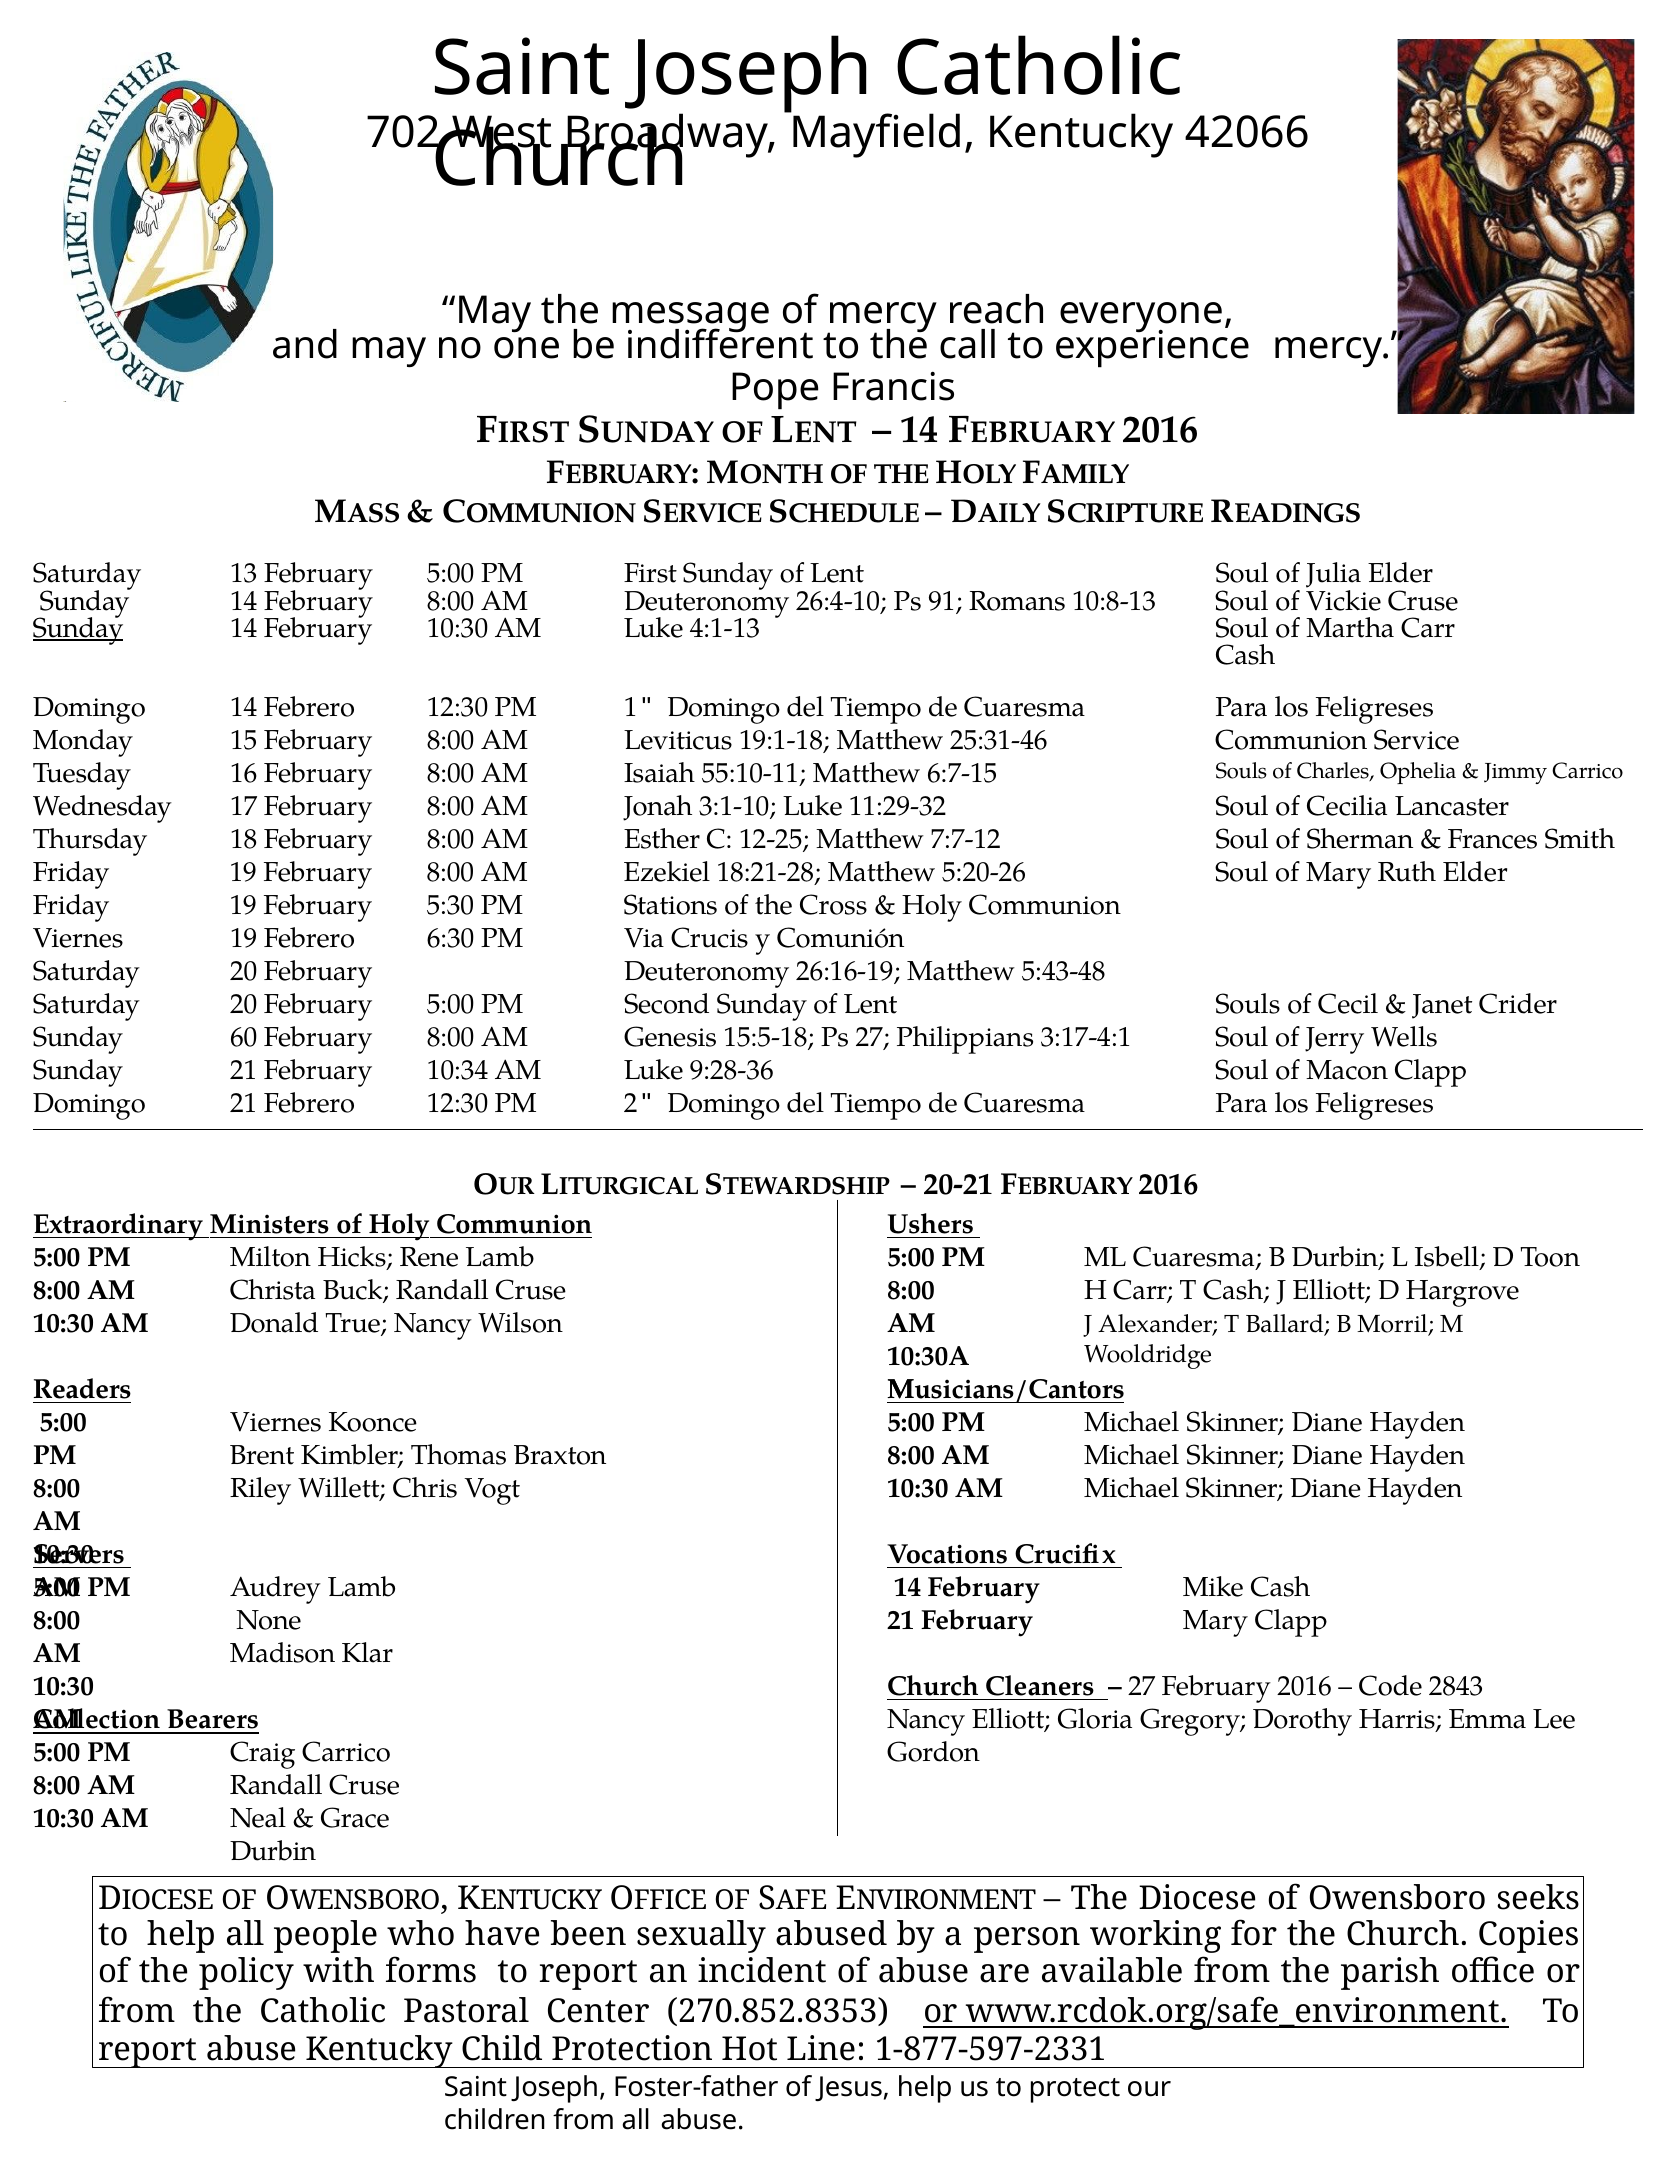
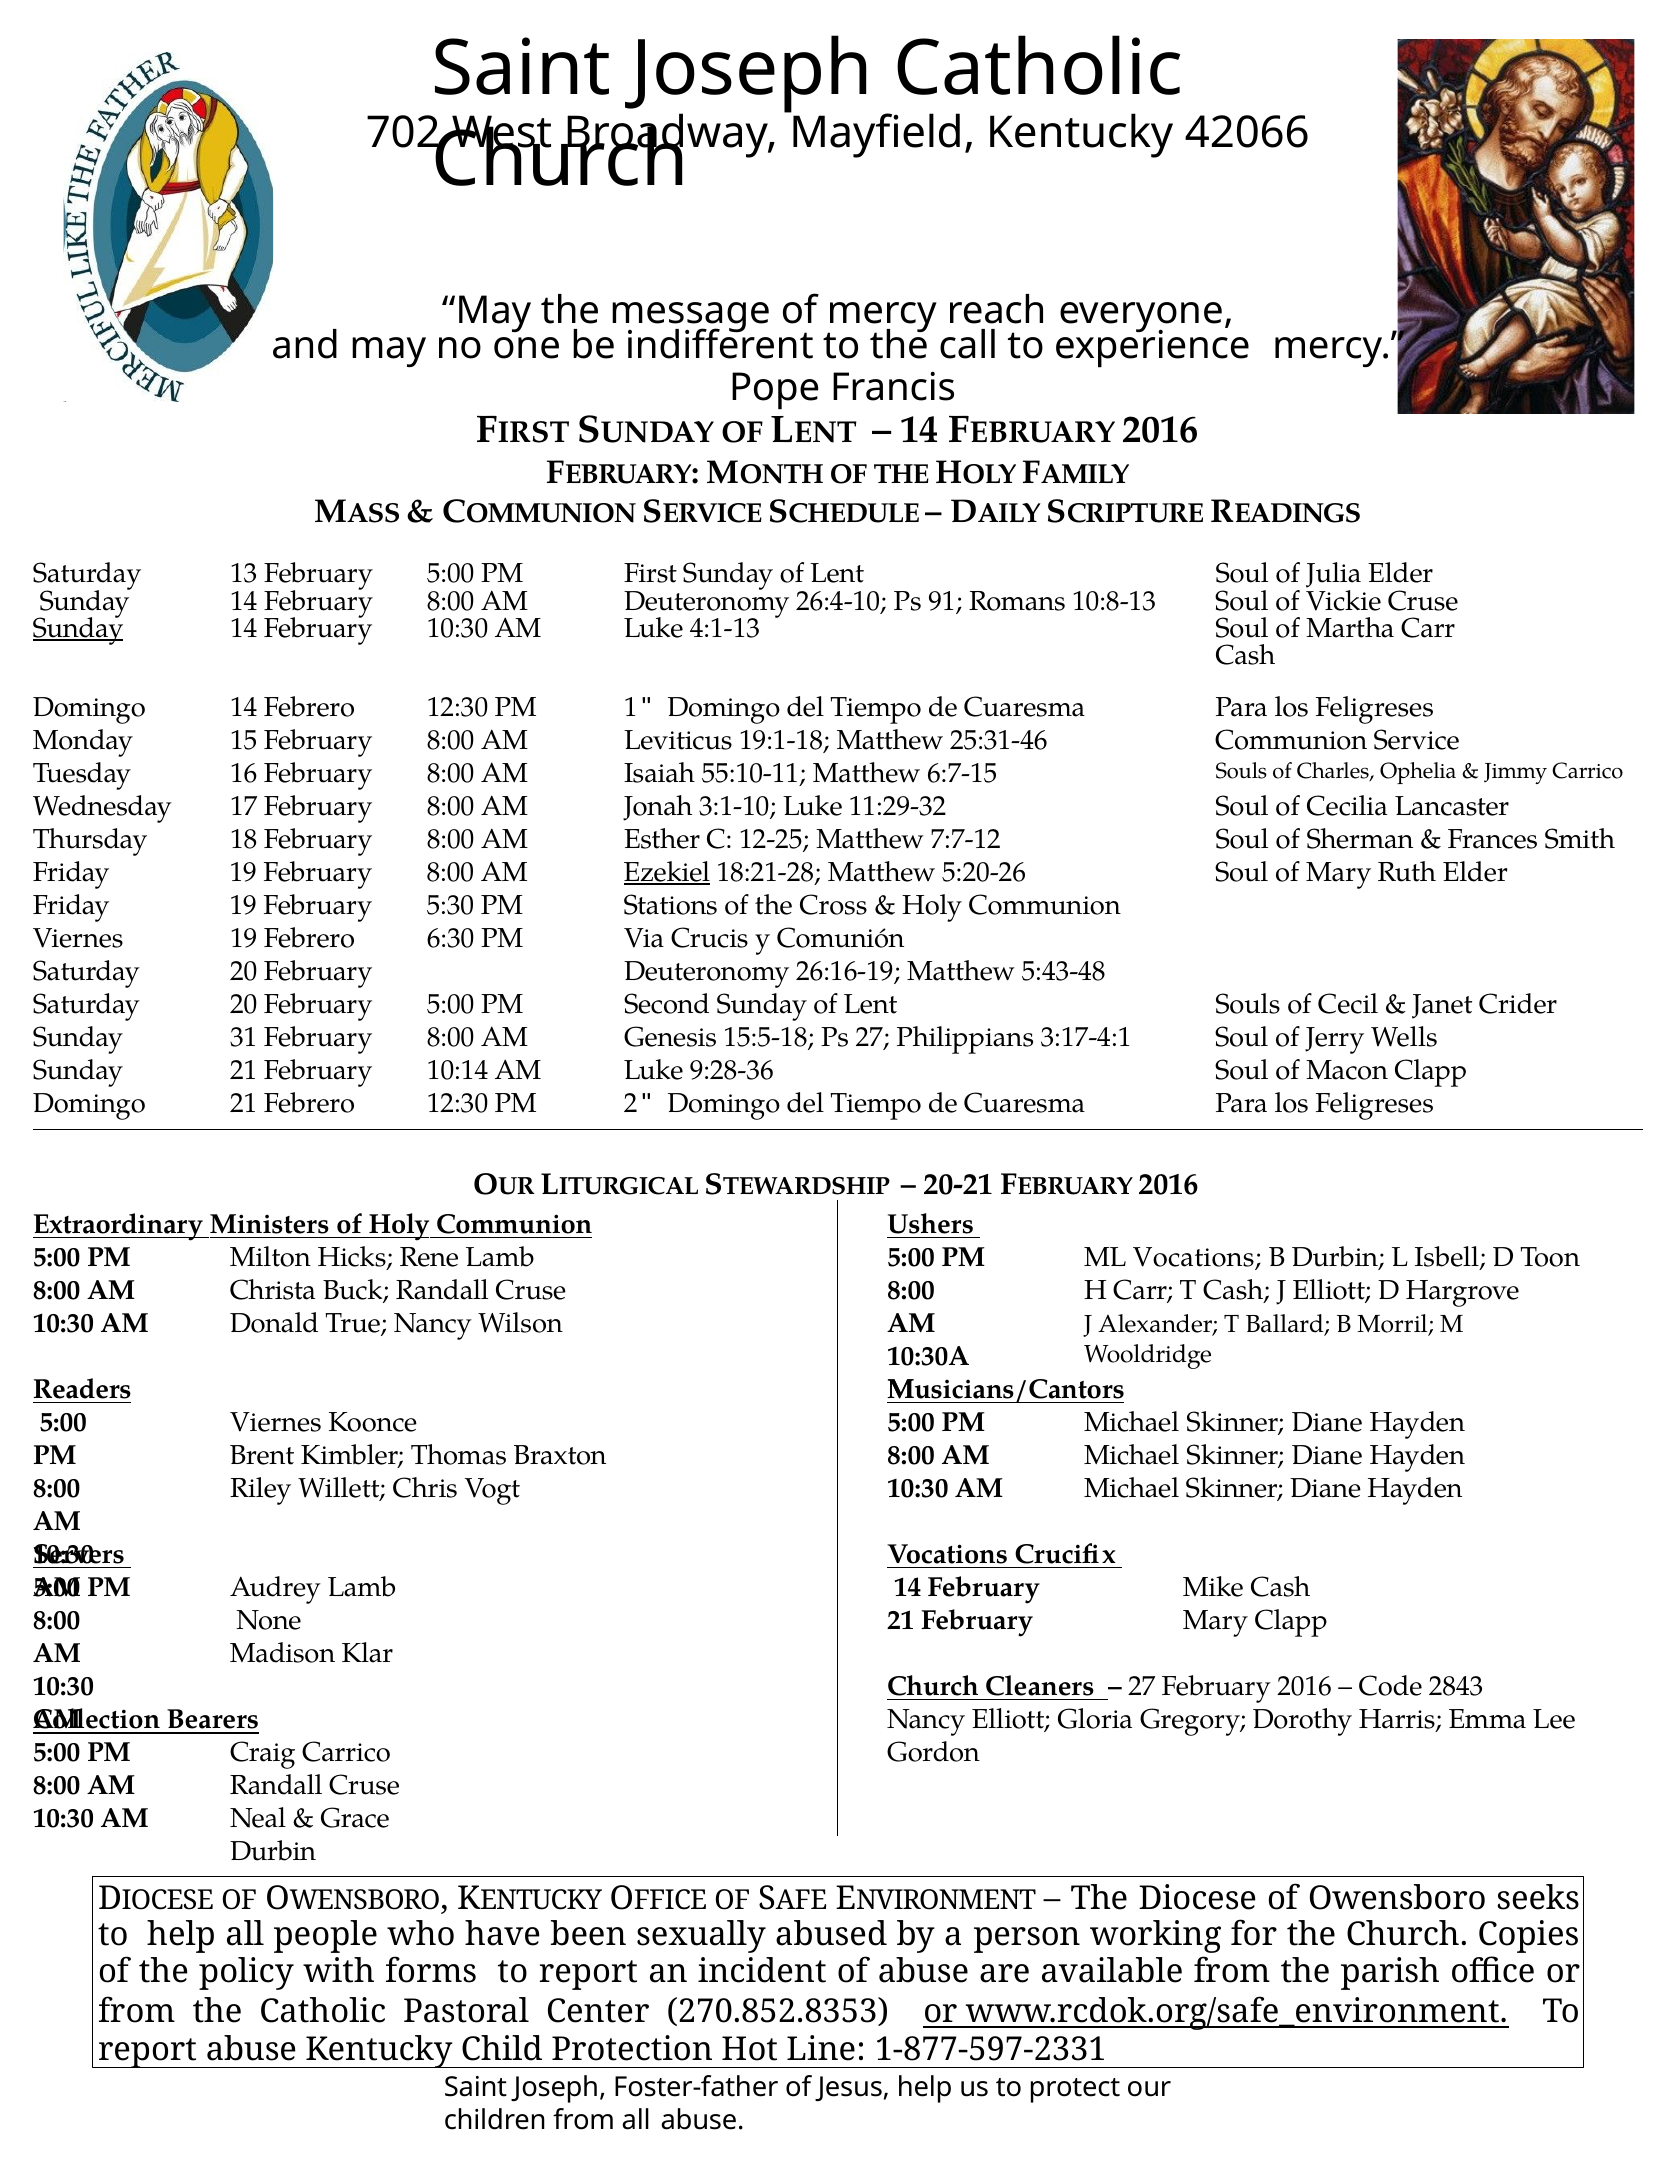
Ezekiel underline: none -> present
60: 60 -> 31
10:34: 10:34 -> 10:14
ML Cuaresma: Cuaresma -> Vocations
